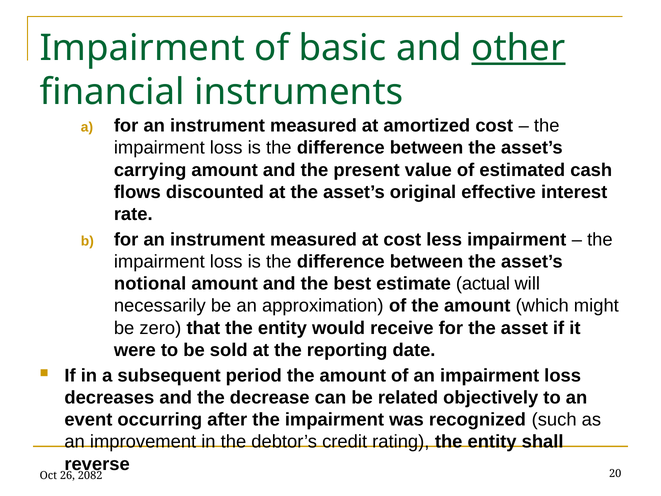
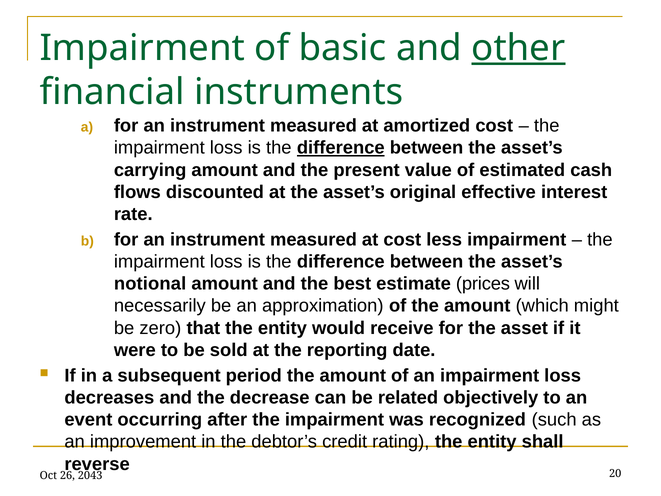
difference at (341, 148) underline: none -> present
actual: actual -> prices
2082: 2082 -> 2043
